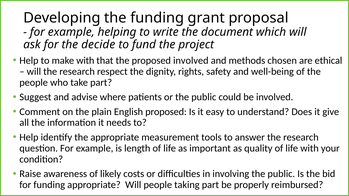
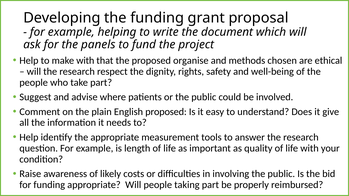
decide: decide -> panels
proposed involved: involved -> organise
